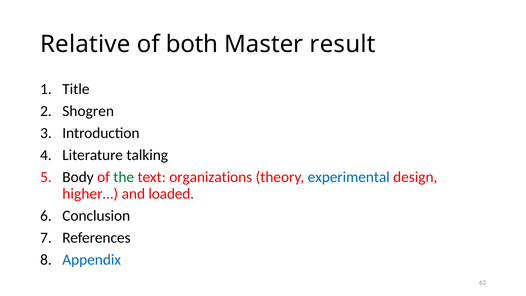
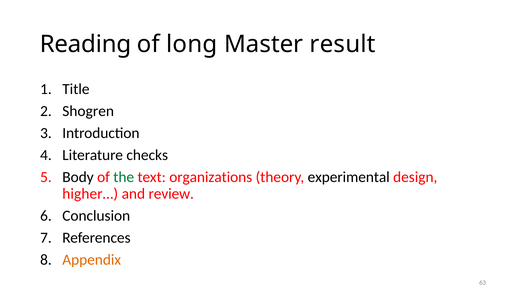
Relative: Relative -> Reading
both: both -> long
talking: talking -> checks
experimental colour: blue -> black
loaded: loaded -> review
Appendix colour: blue -> orange
